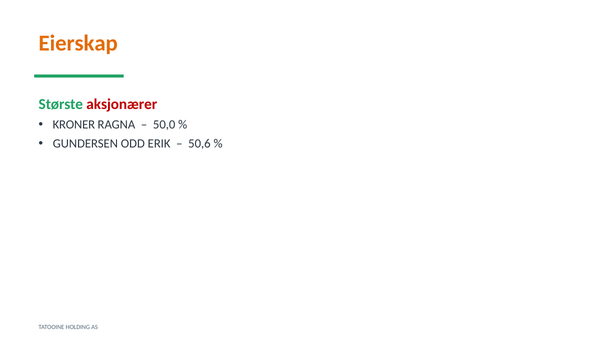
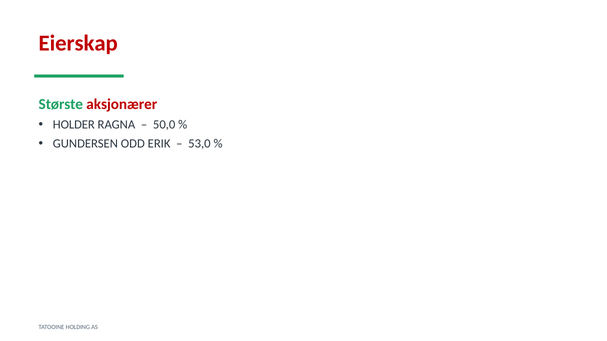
Eierskap colour: orange -> red
KRONER: KRONER -> HOLDER
50,6: 50,6 -> 53,0
